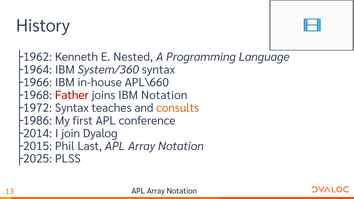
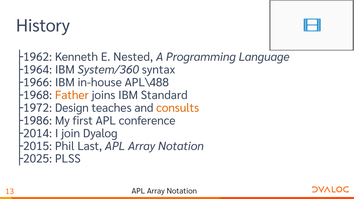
APL\660: APL\660 -> APL\488
Father colour: red -> orange
IBM Notation: Notation -> Standard
Syntax at (72, 108): Syntax -> Design
